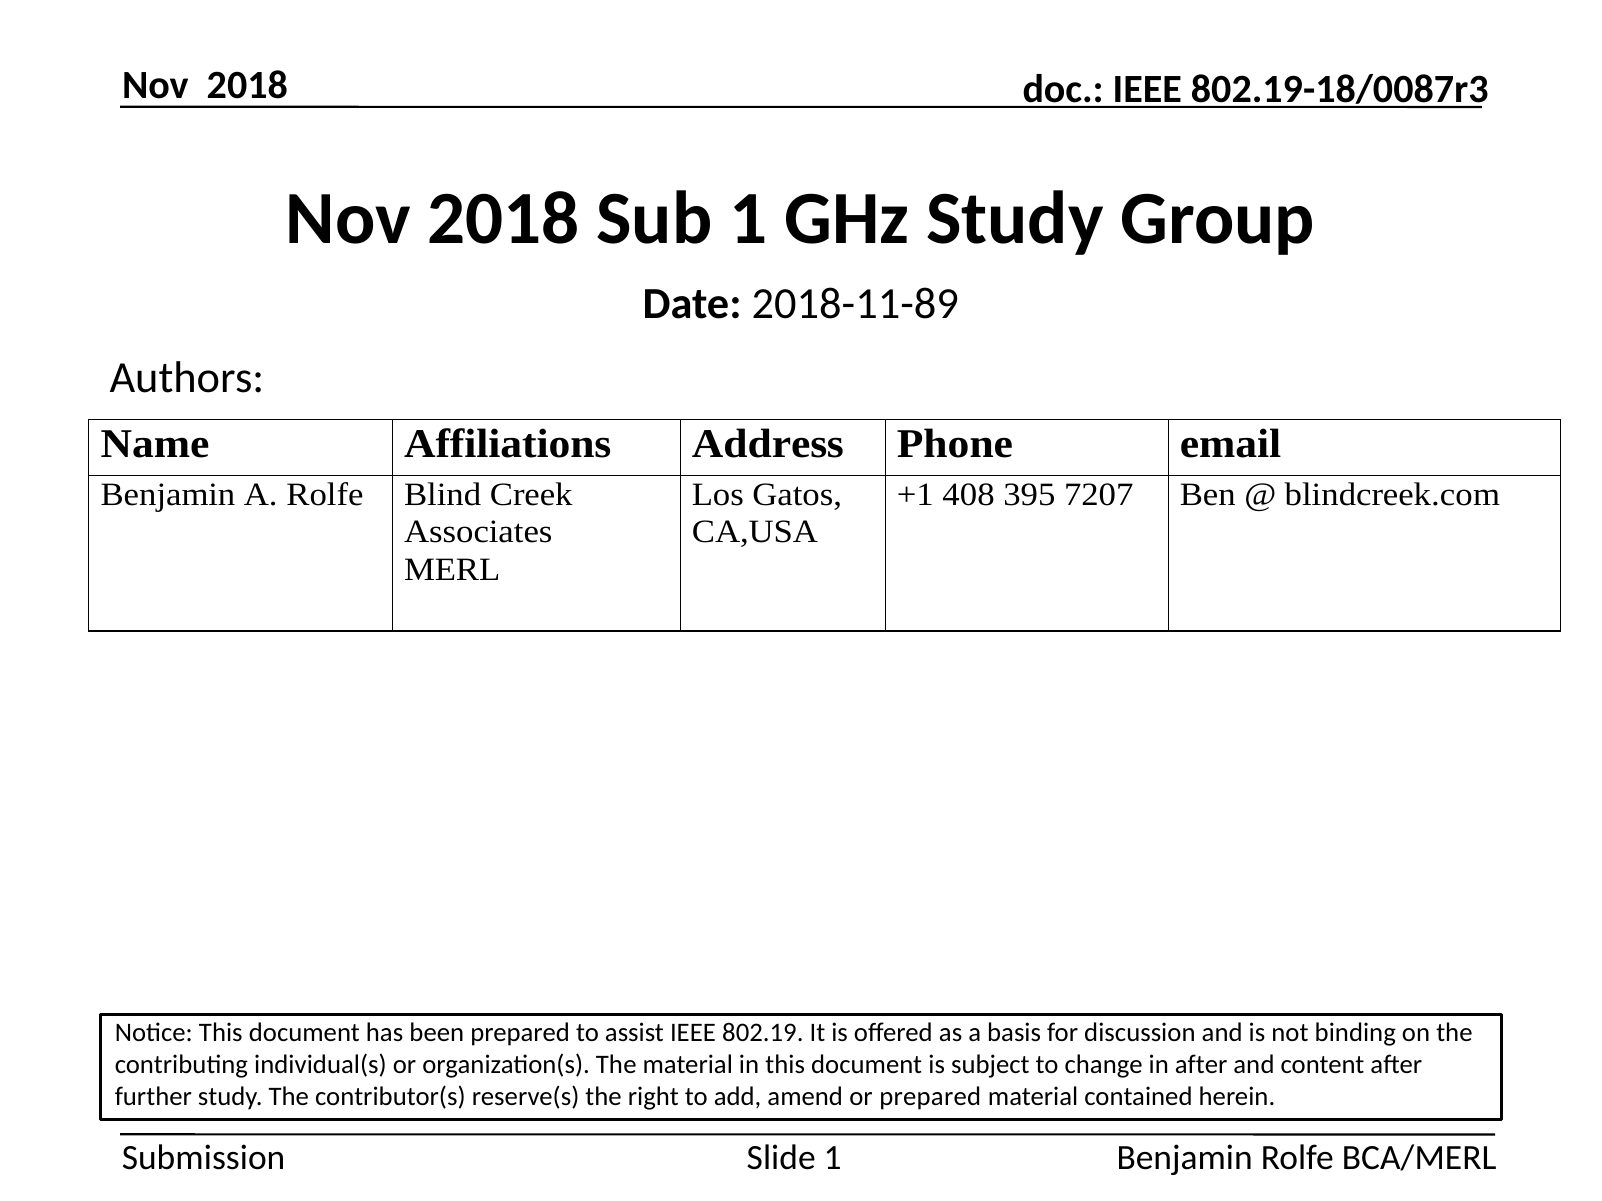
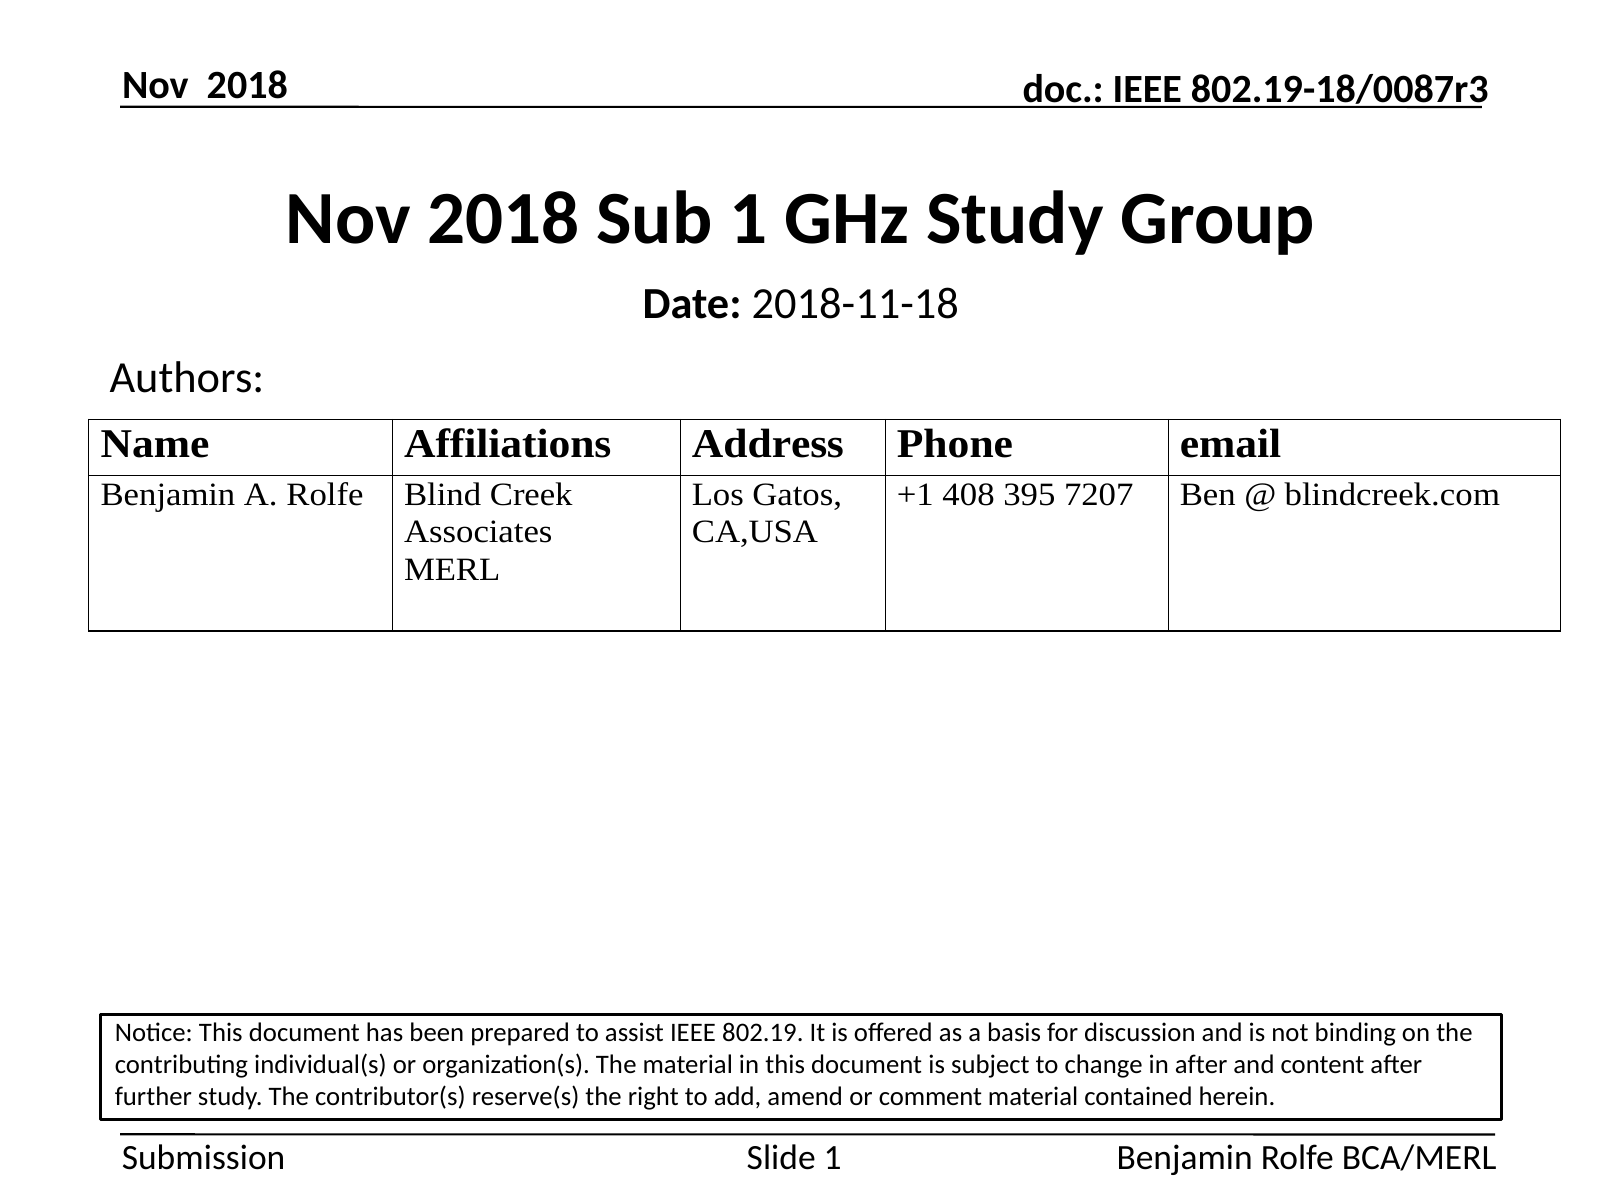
2018-11-89: 2018-11-89 -> 2018-11-18
or prepared: prepared -> comment
